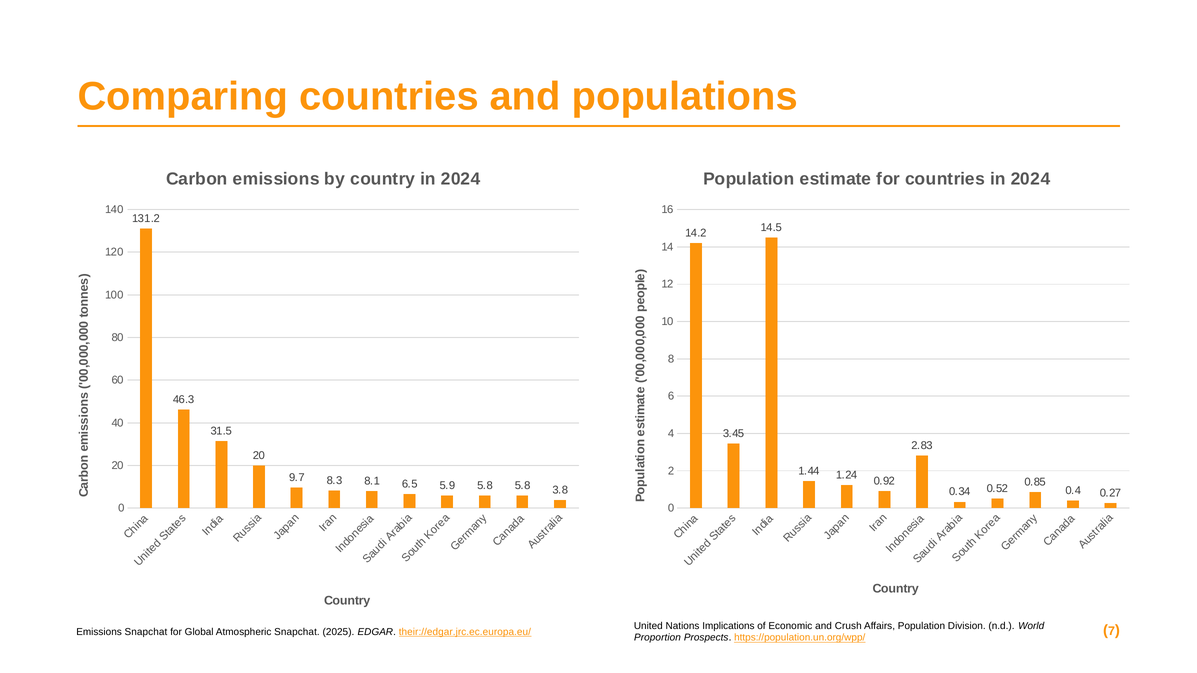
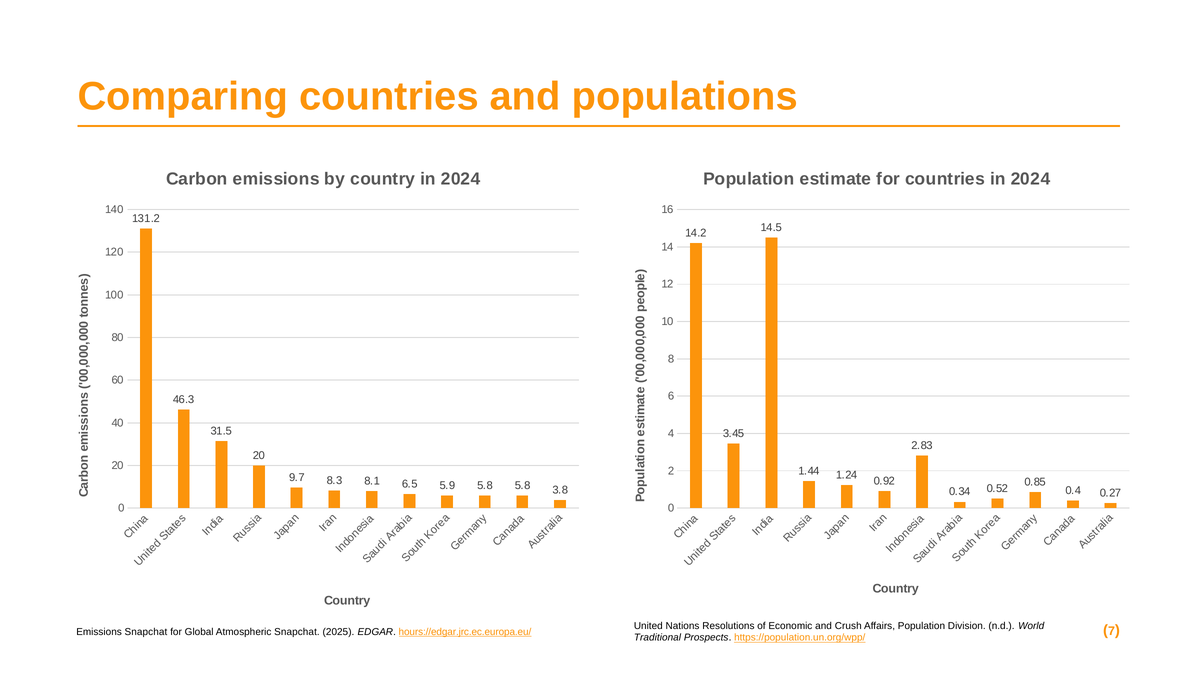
Implications: Implications -> Resolutions
their://edgar.jrc.ec.europa.eu/: their://edgar.jrc.ec.europa.eu/ -> hours://edgar.jrc.ec.europa.eu/
Proportion: Proportion -> Traditional
